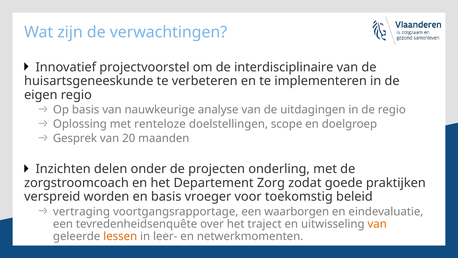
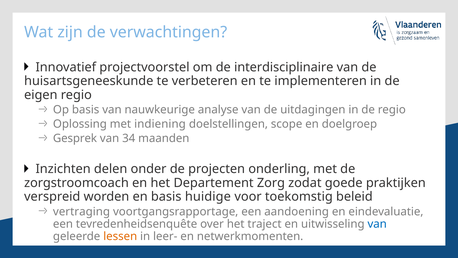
renteloze: renteloze -> indiening
20: 20 -> 34
vroeger: vroeger -> huidige
waarborgen: waarborgen -> aandoening
van at (377, 224) colour: orange -> blue
